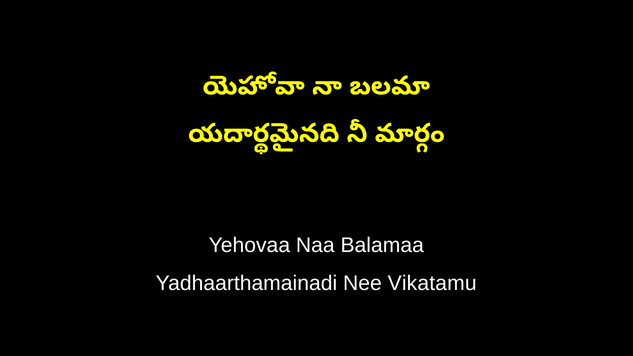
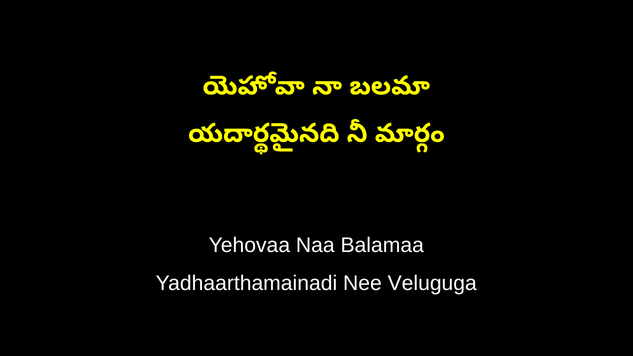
Vikatamu: Vikatamu -> Veluguga
